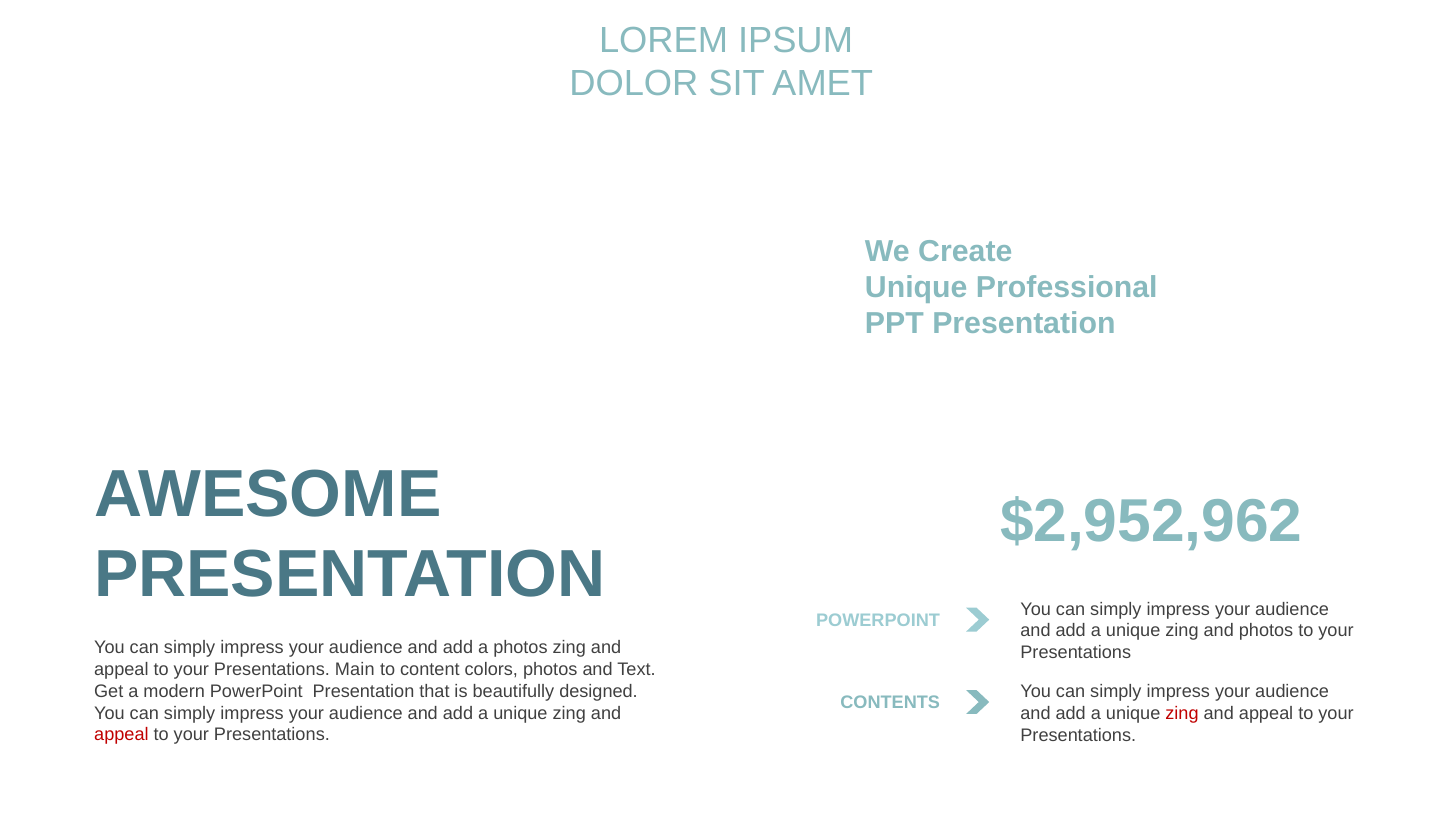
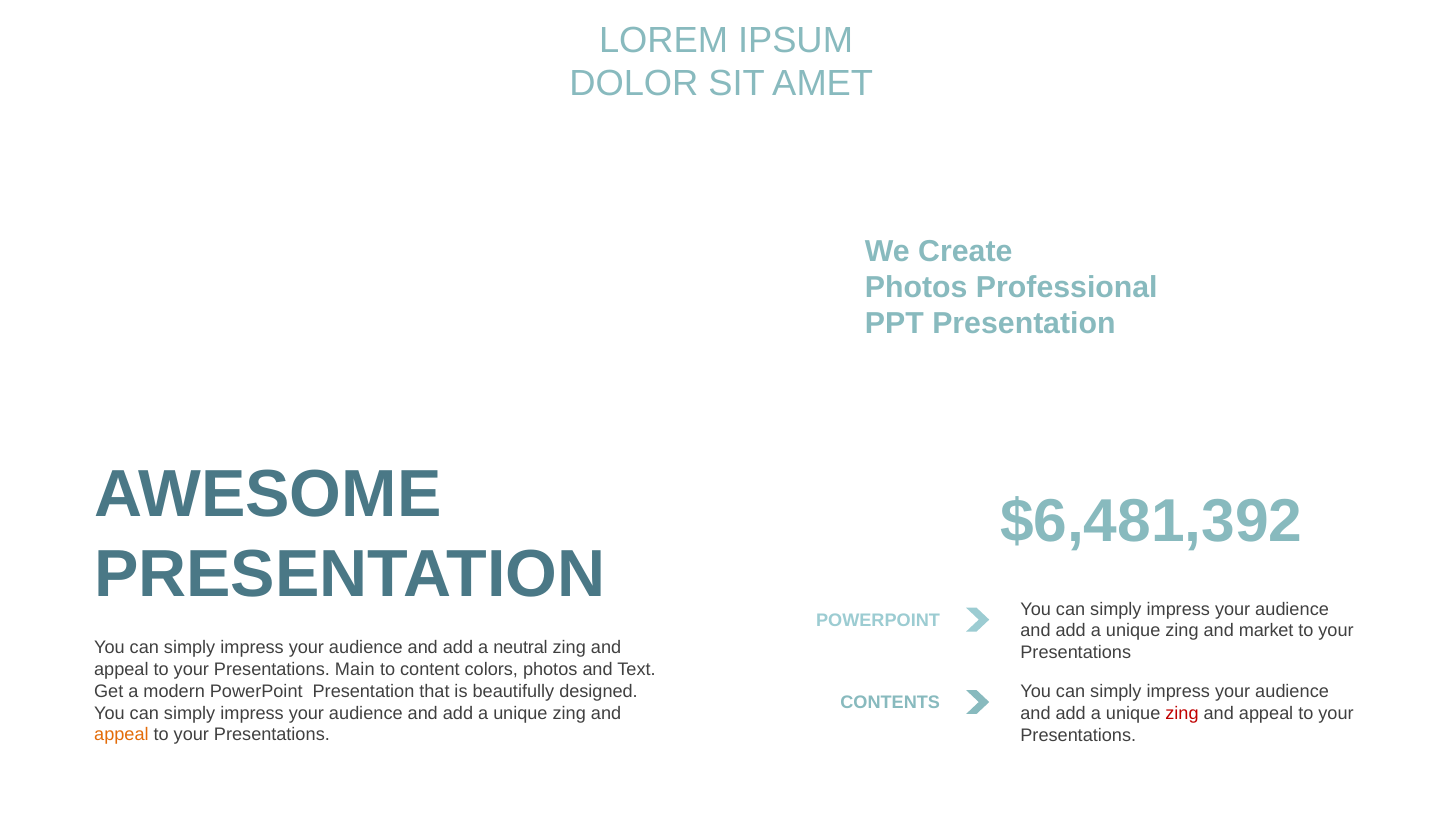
Unique at (916, 288): Unique -> Photos
$2,952,962: $2,952,962 -> $6,481,392
and photos: photos -> market
a photos: photos -> neutral
appeal at (121, 735) colour: red -> orange
